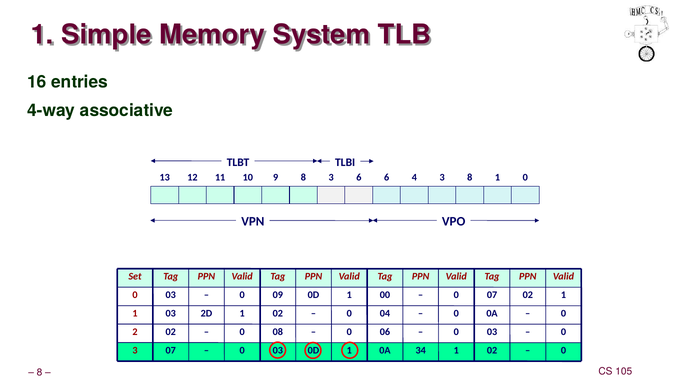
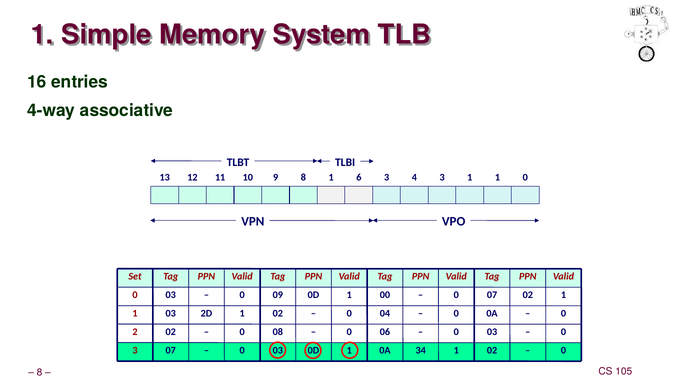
8 3: 3 -> 1
6 6: 6 -> 3
3 8: 8 -> 1
